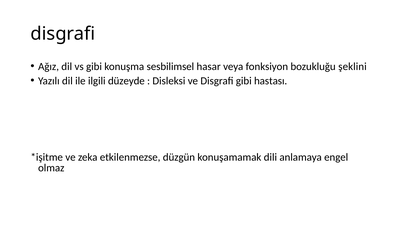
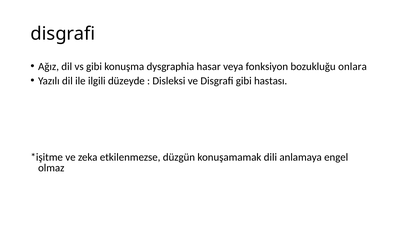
sesbilimsel: sesbilimsel -> dysgraphia
şeklini: şeklini -> onlara
